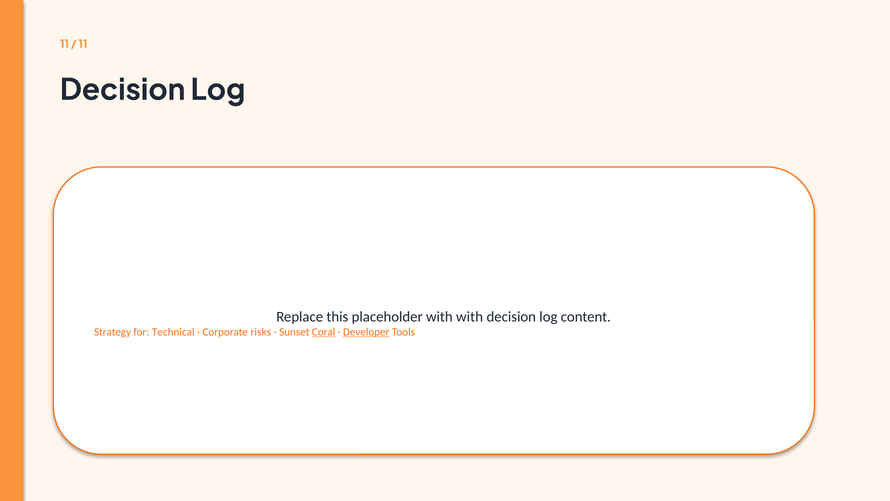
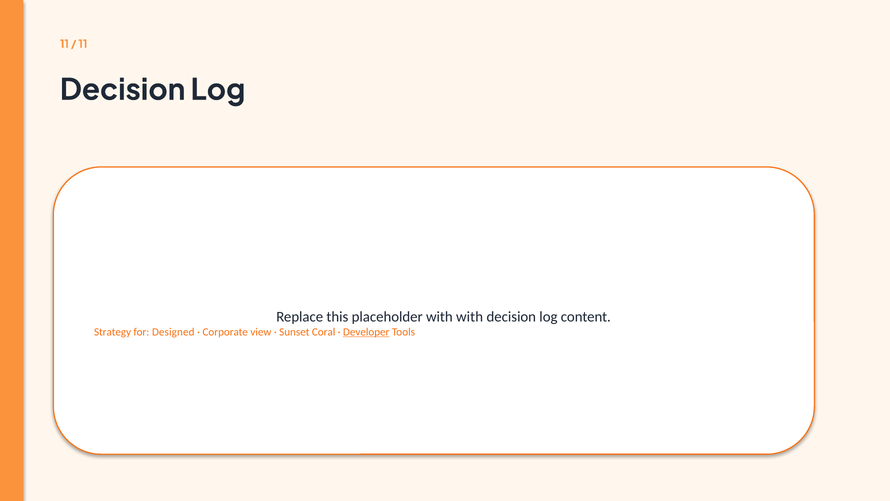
Technical: Technical -> Designed
risks: risks -> view
Coral underline: present -> none
